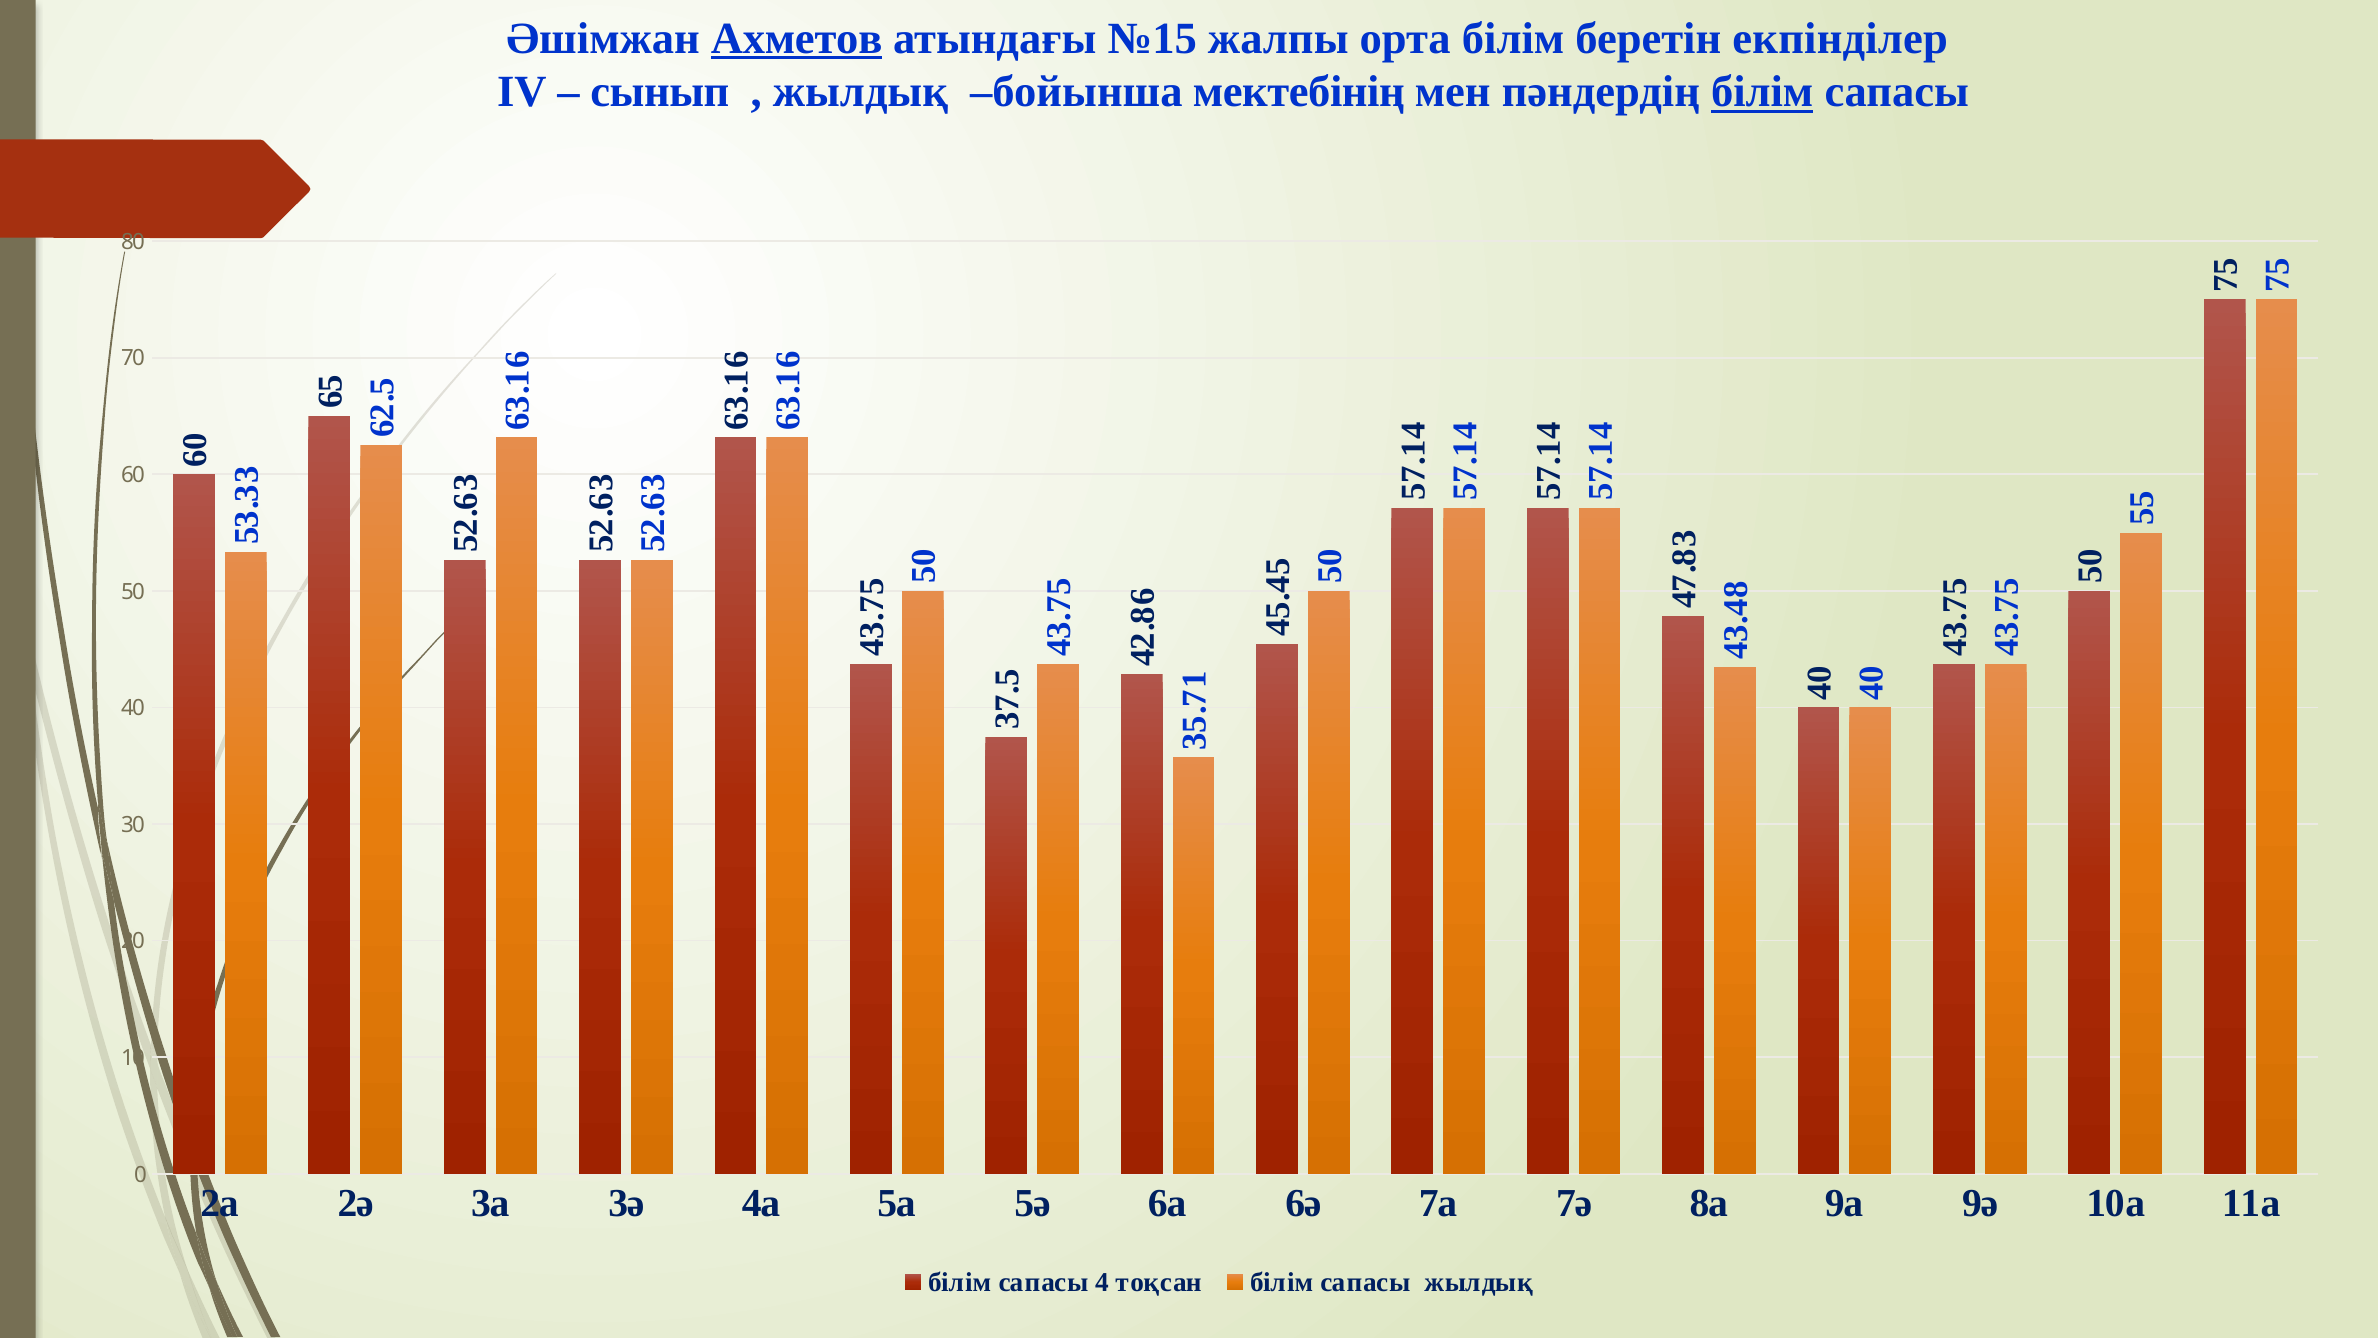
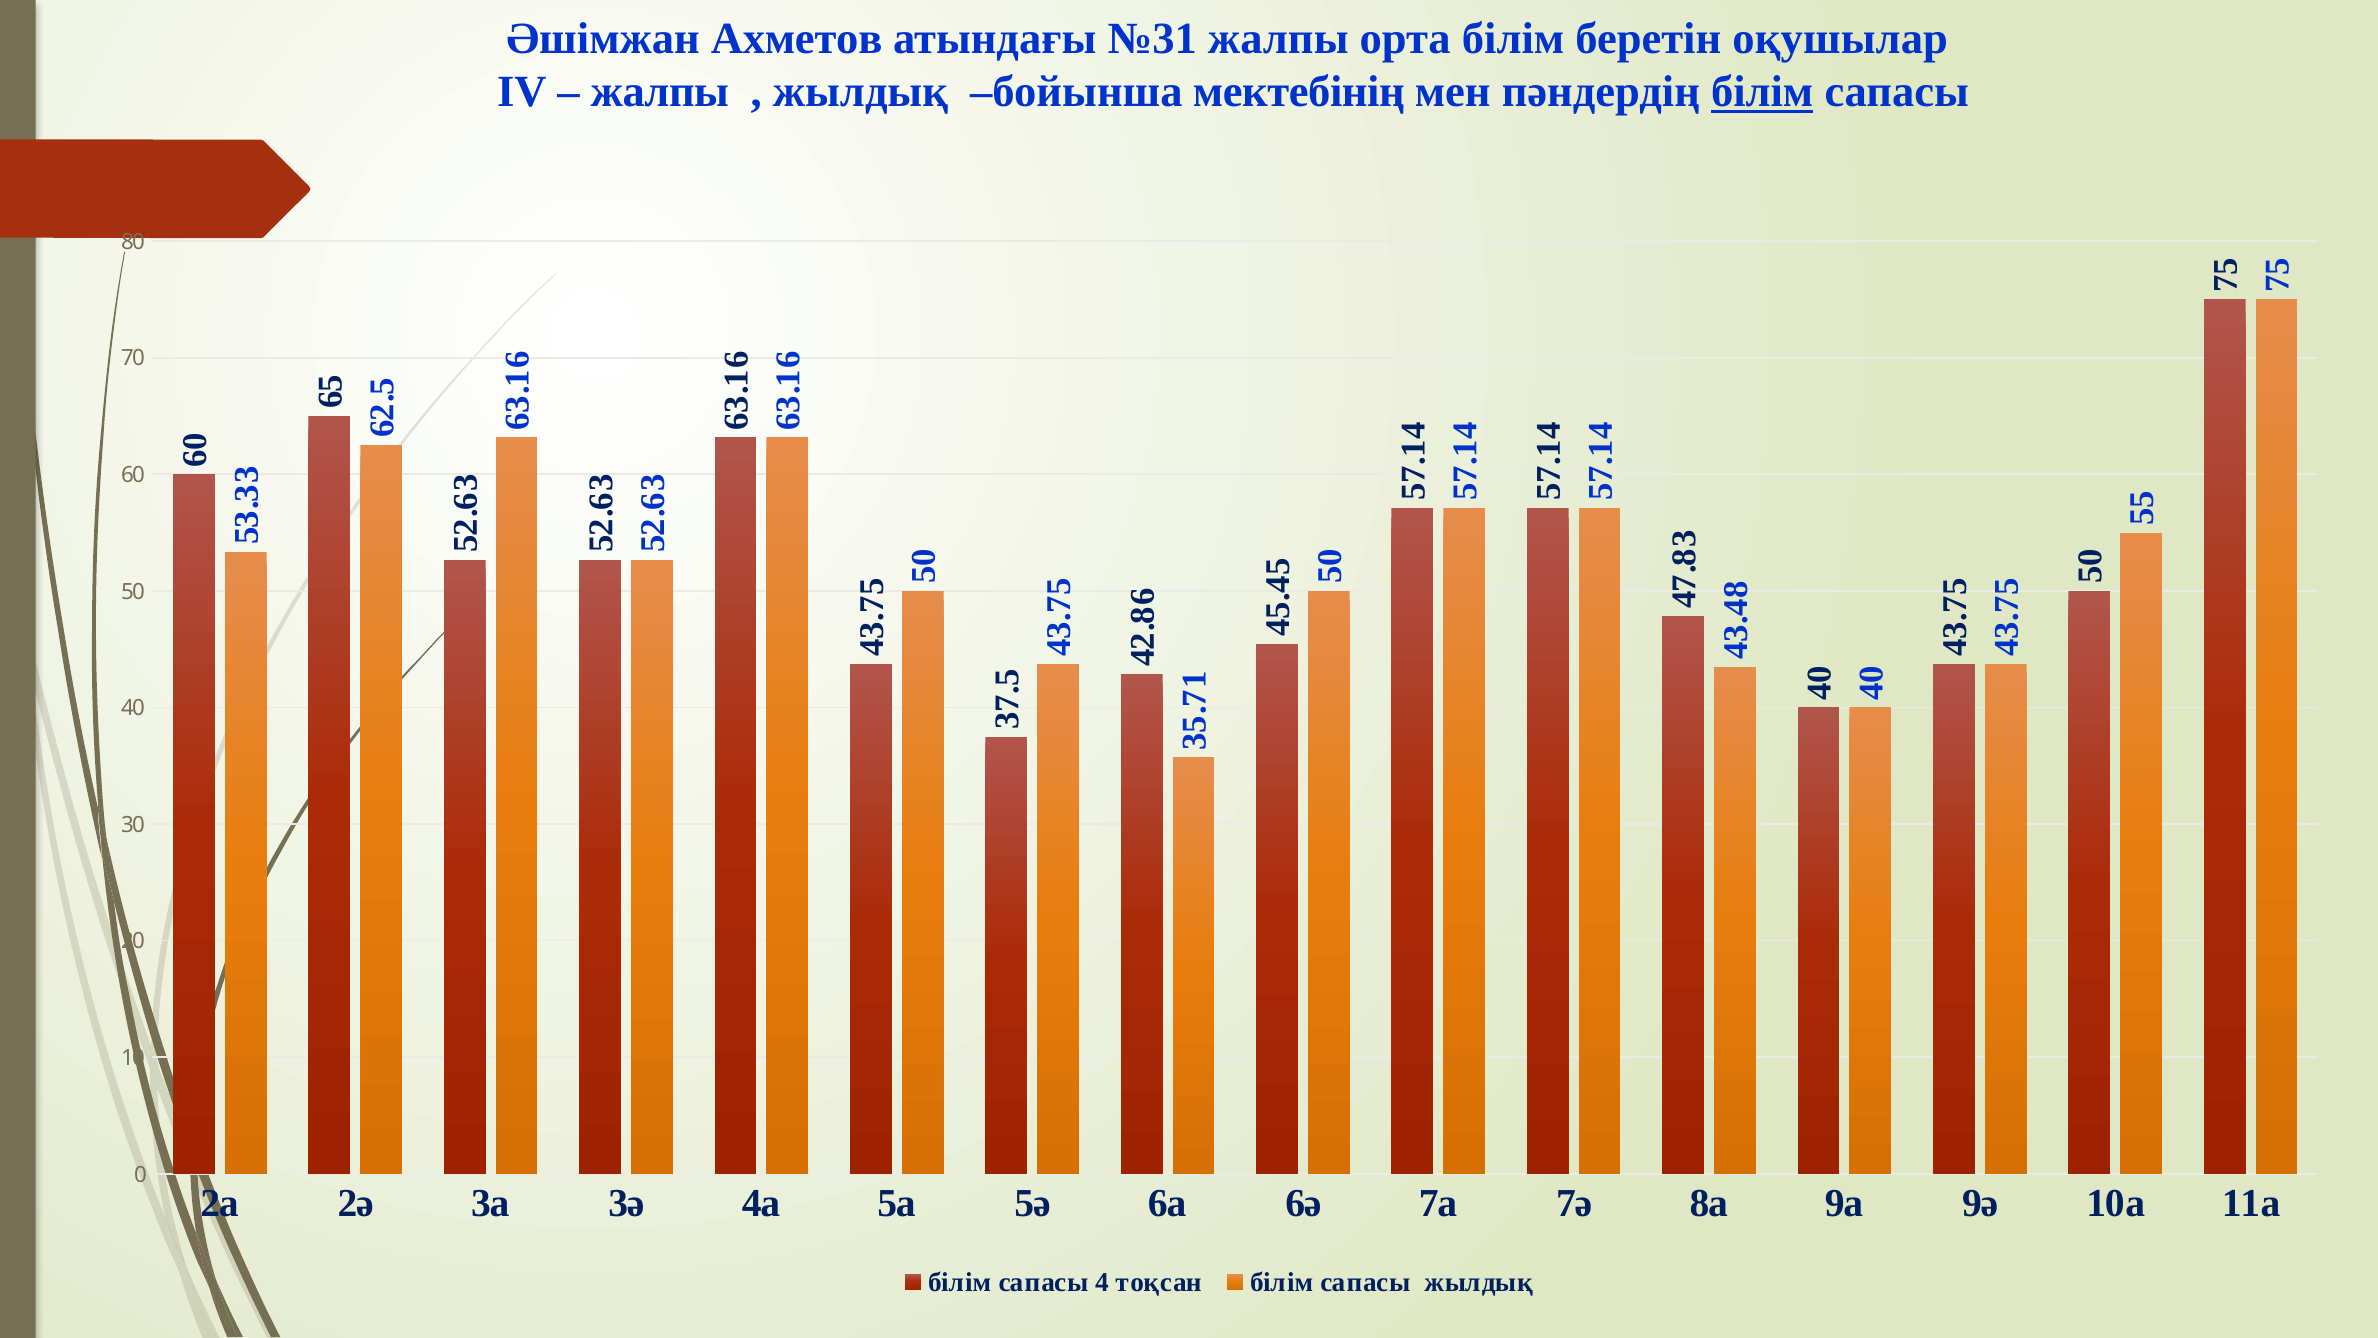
Ахметов underline: present -> none
№15: №15 -> №31
екпінділер: екпінділер -> оқушылар
сынып at (660, 92): сынып -> жалпы
